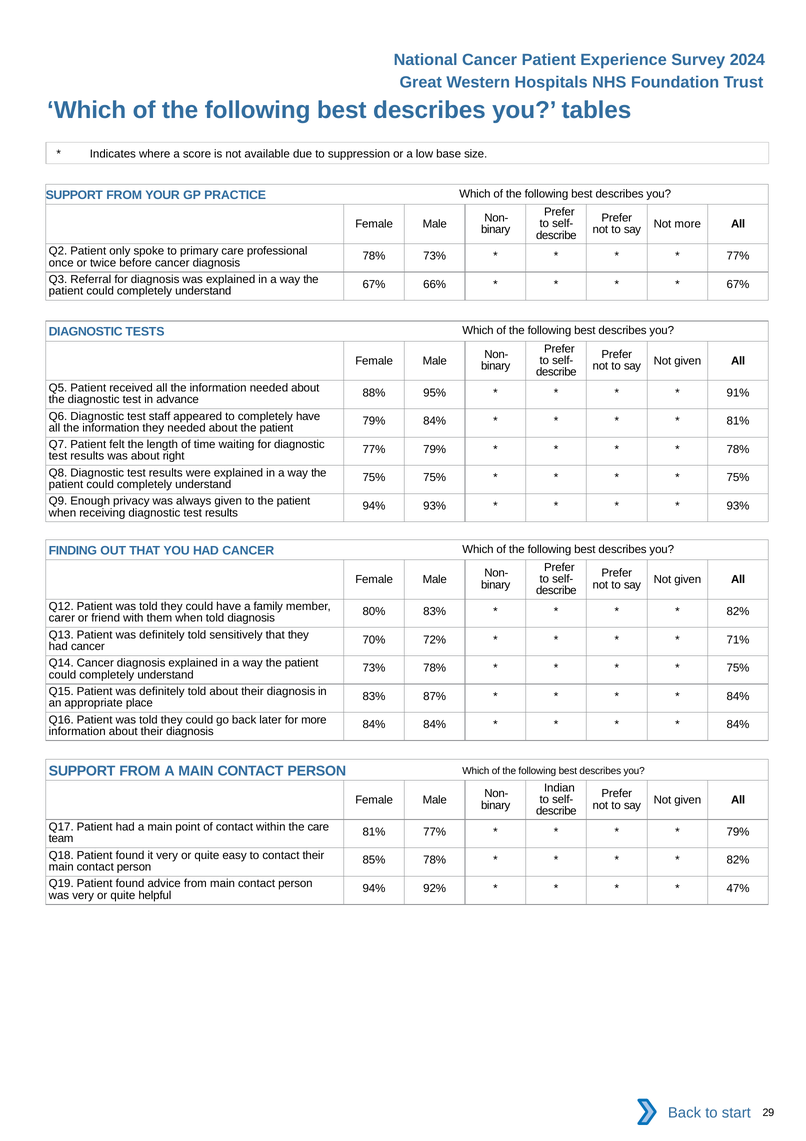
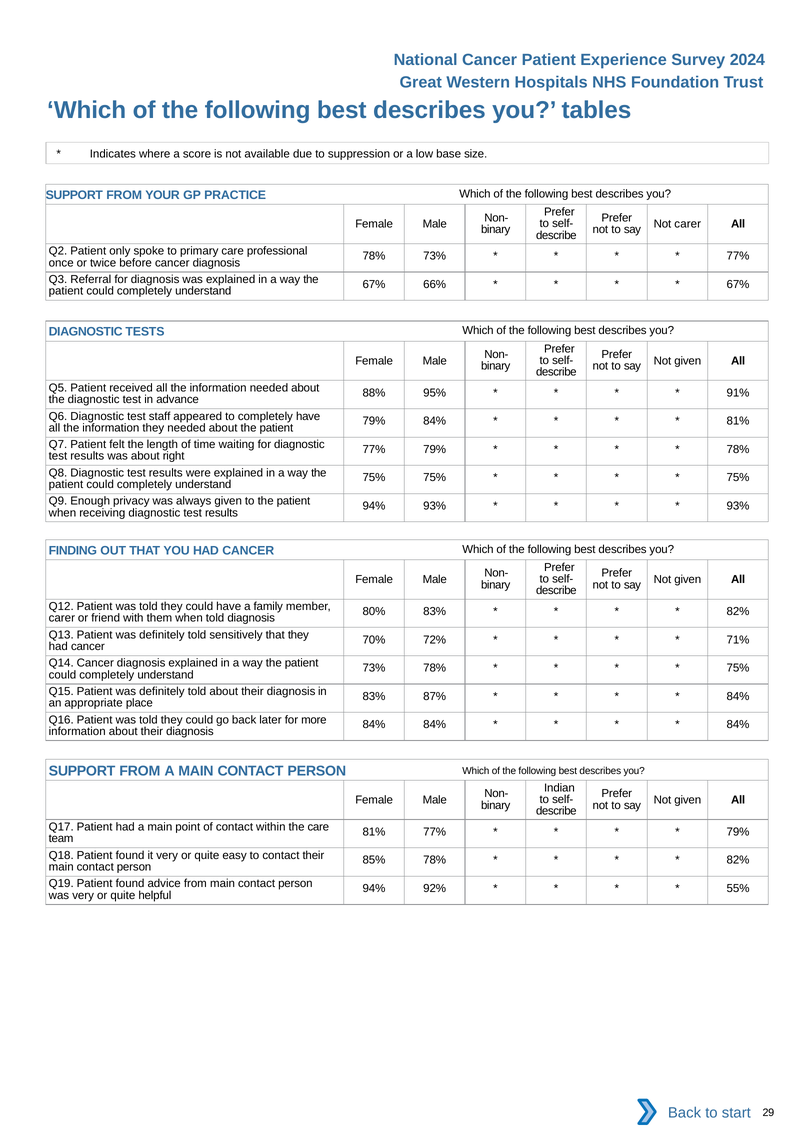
Not more: more -> carer
47%: 47% -> 55%
